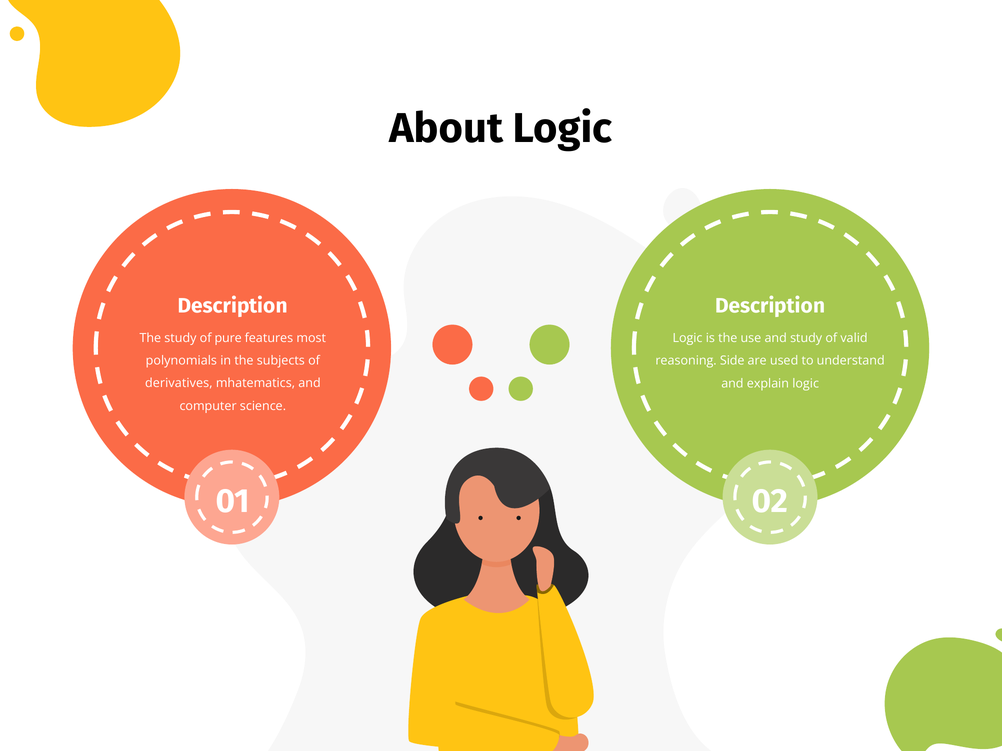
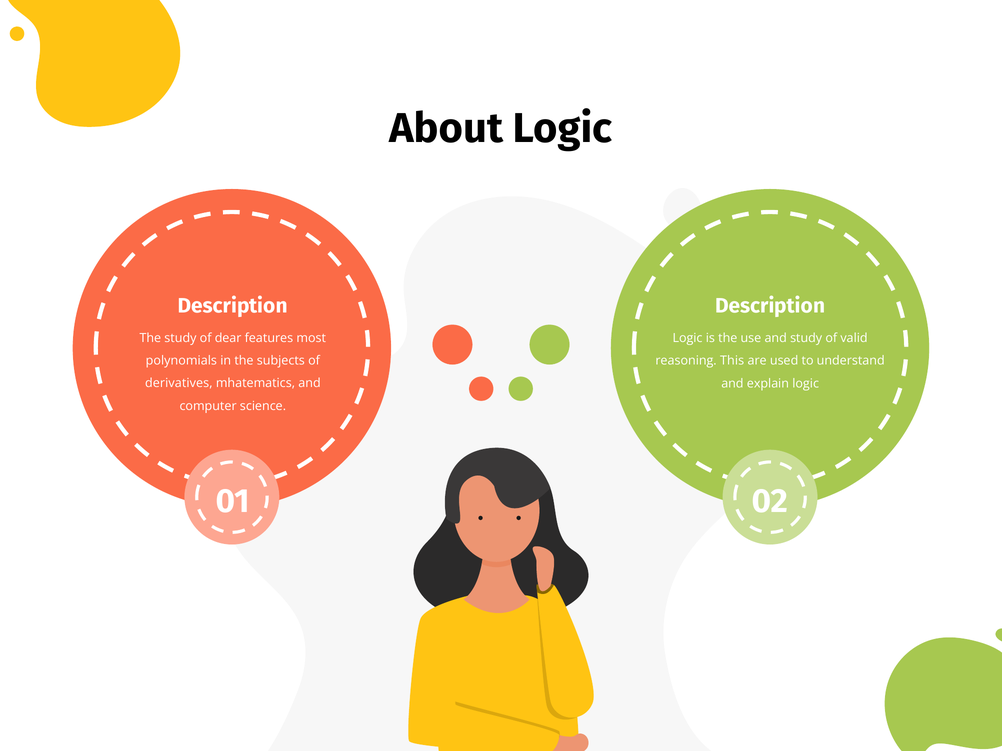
pure: pure -> dear
Side: Side -> This
